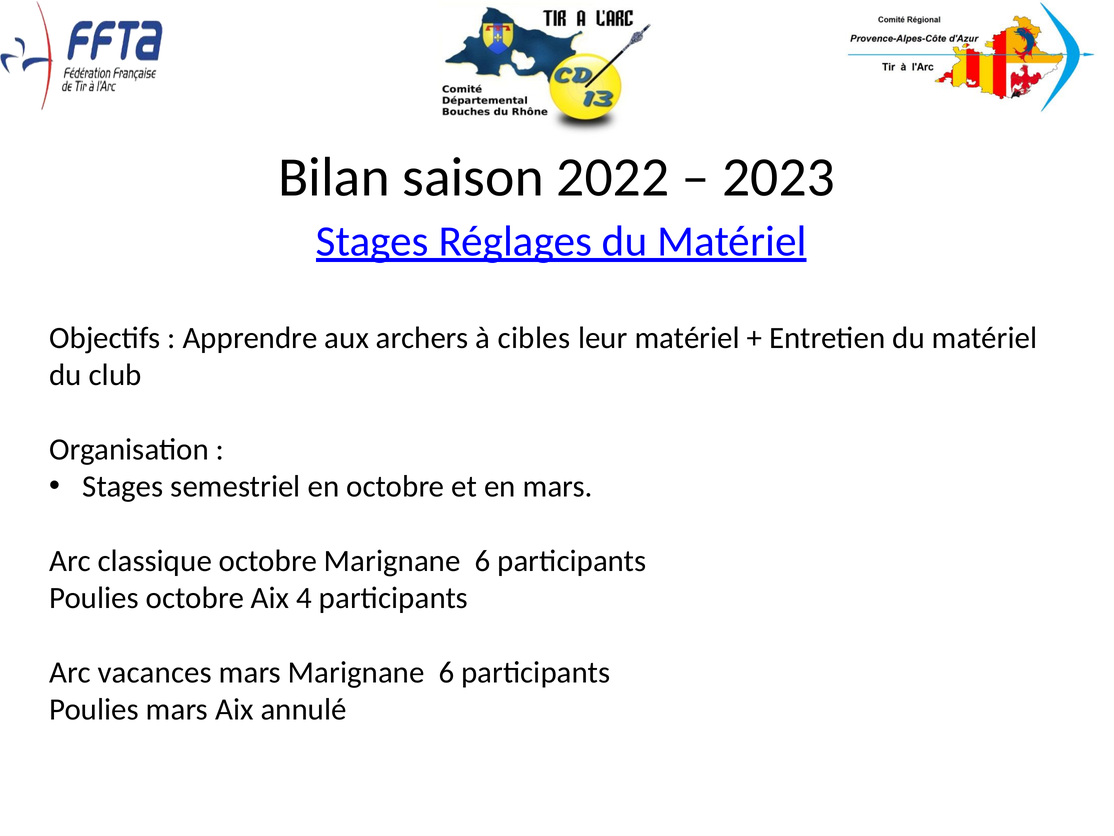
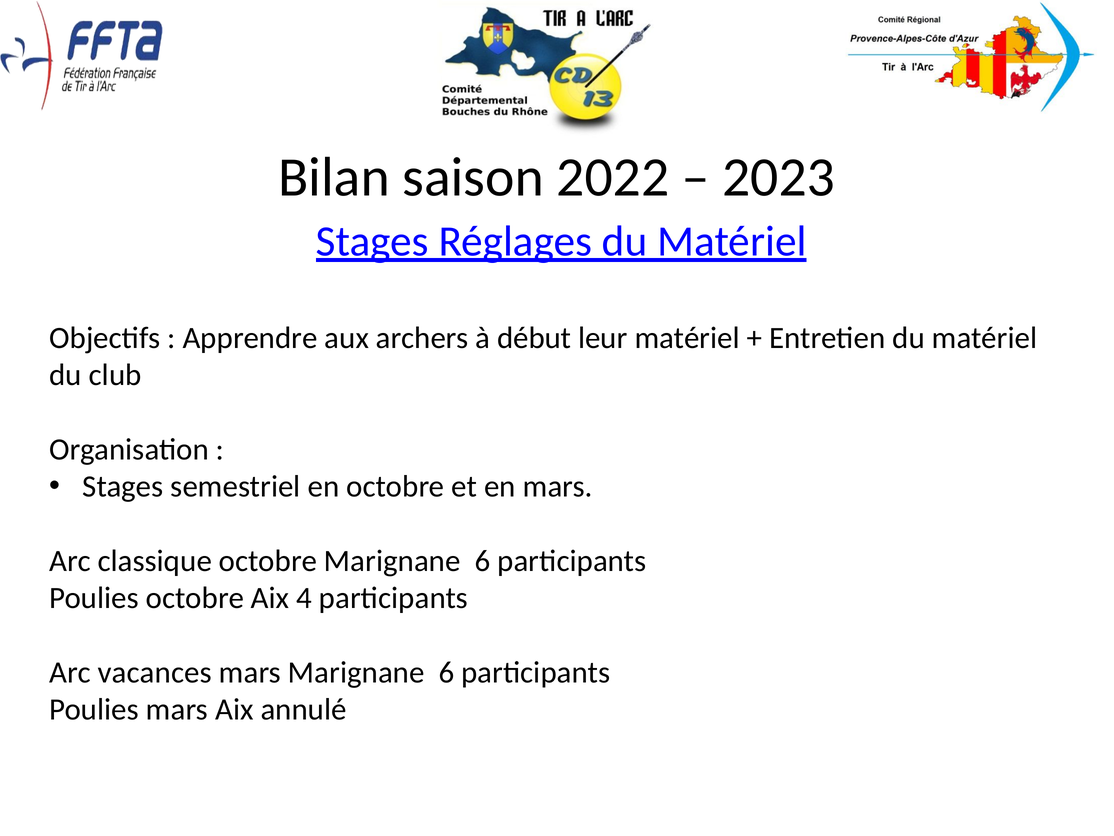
cibles: cibles -> début
